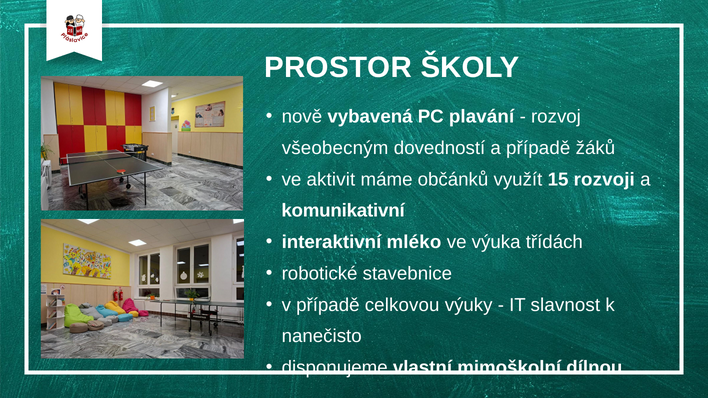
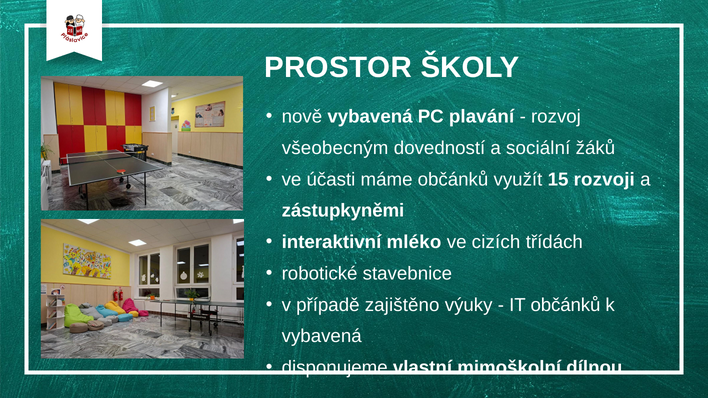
a případě: případě -> sociální
aktivit: aktivit -> účasti
komunikativní: komunikativní -> zástupkyněmi
výuka: výuka -> cizích
celkovou: celkovou -> zajištěno
IT slavnost: slavnost -> občánků
nanečisto at (322, 336): nanečisto -> vybavená
